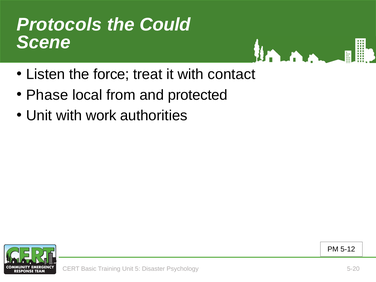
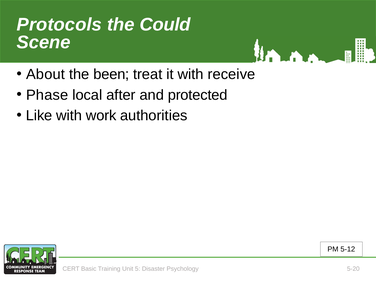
Listen: Listen -> About
force: force -> been
contact: contact -> receive
from: from -> after
Unit at (39, 116): Unit -> Like
